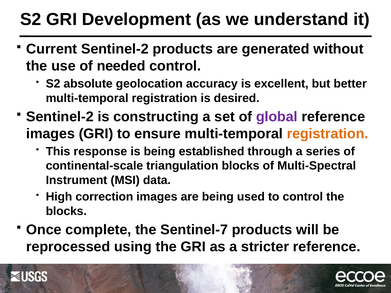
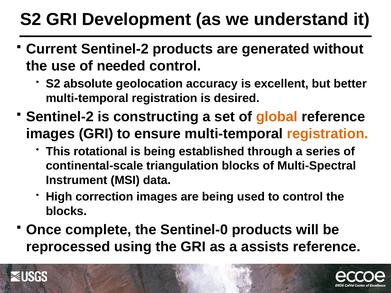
global colour: purple -> orange
response: response -> rotational
Sentinel-7: Sentinel-7 -> Sentinel-0
stricter: stricter -> assists
